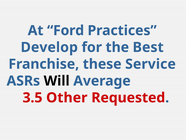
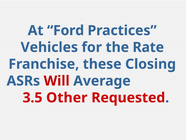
Develop: Develop -> Vehicles
Best: Best -> Rate
Service: Service -> Closing
Will colour: black -> red
